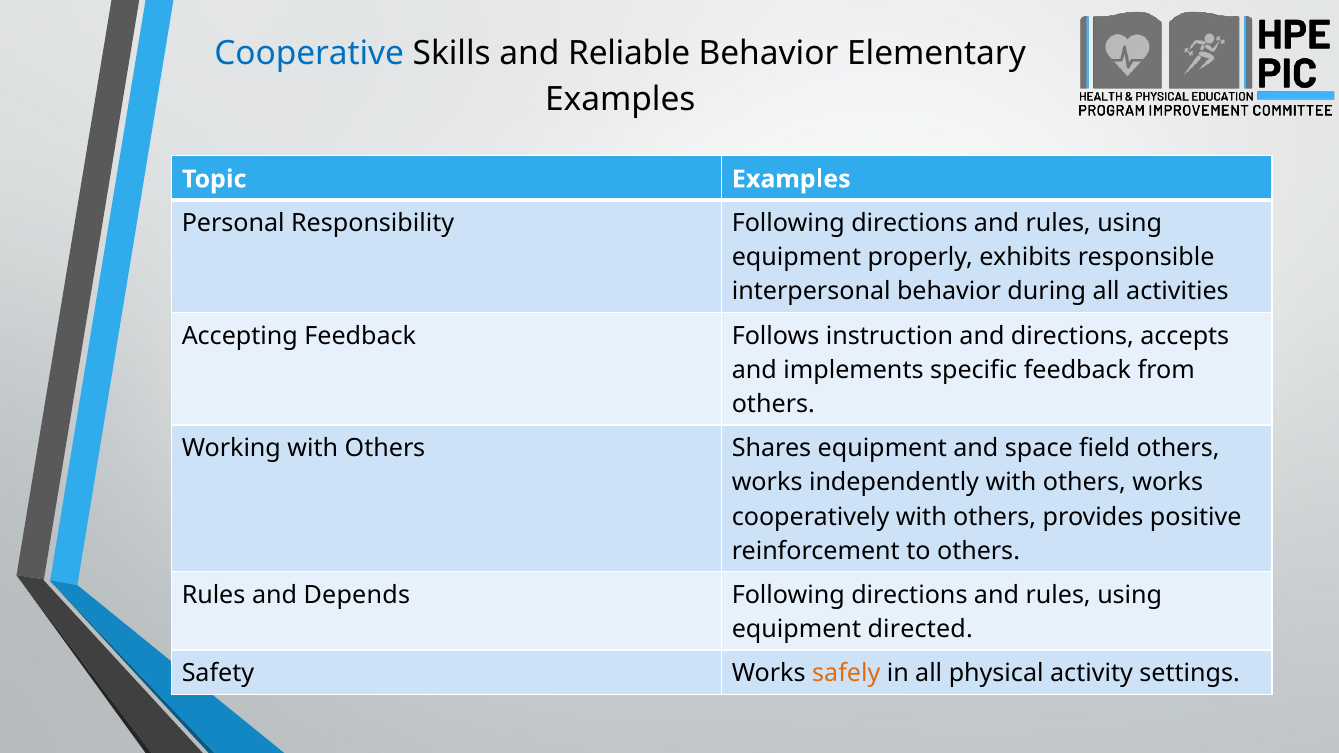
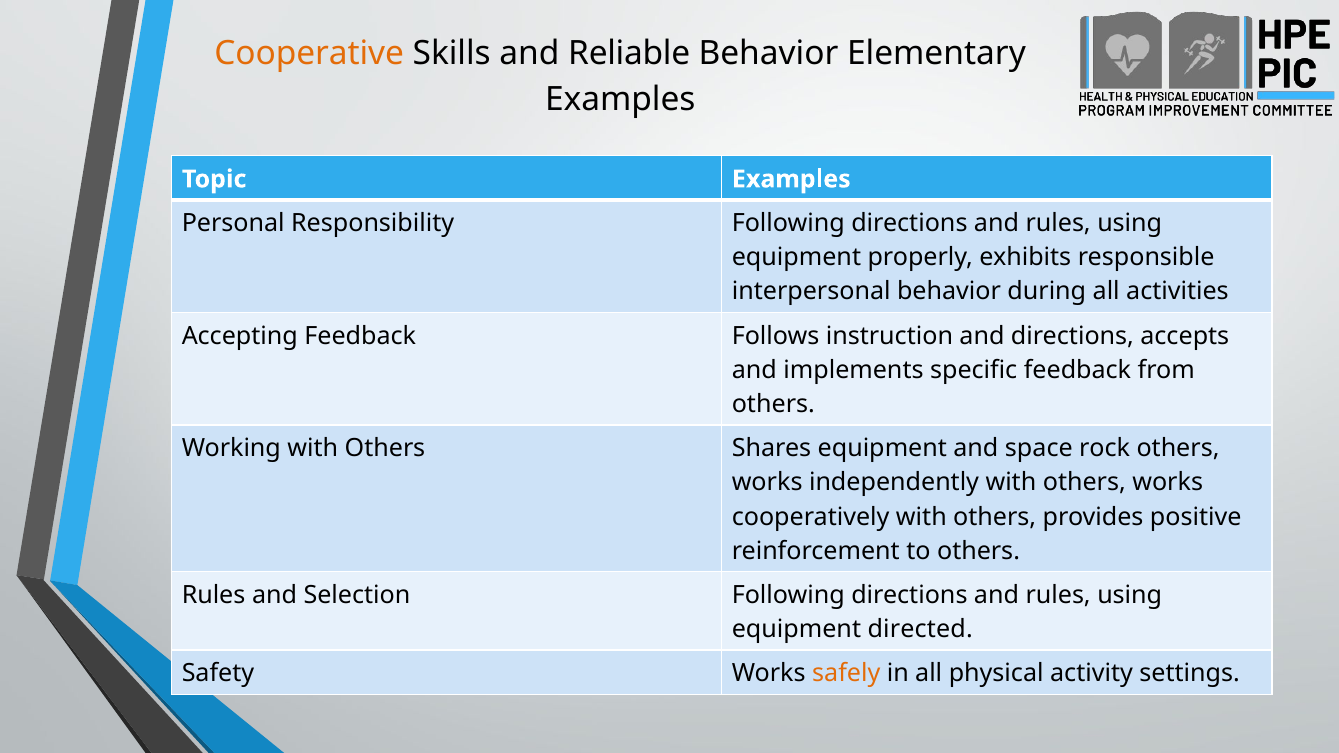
Cooperative colour: blue -> orange
field: field -> rock
Depends: Depends -> Selection
